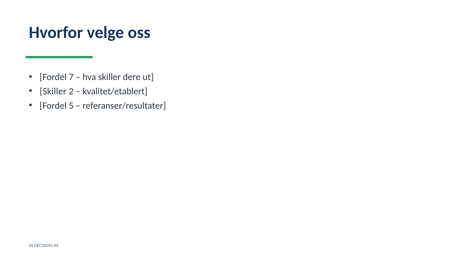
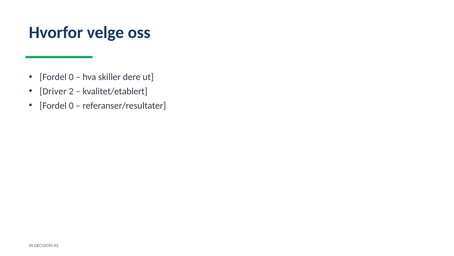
7 at (71, 77): 7 -> 0
Skiller at (53, 91): Skiller -> Driver
5 at (71, 105): 5 -> 0
